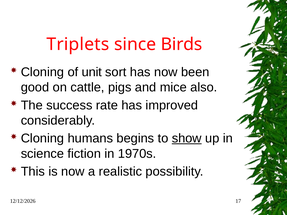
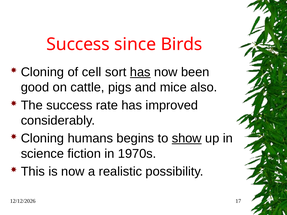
Triplets at (78, 44): Triplets -> Success
unit: unit -> cell
has at (140, 72) underline: none -> present
